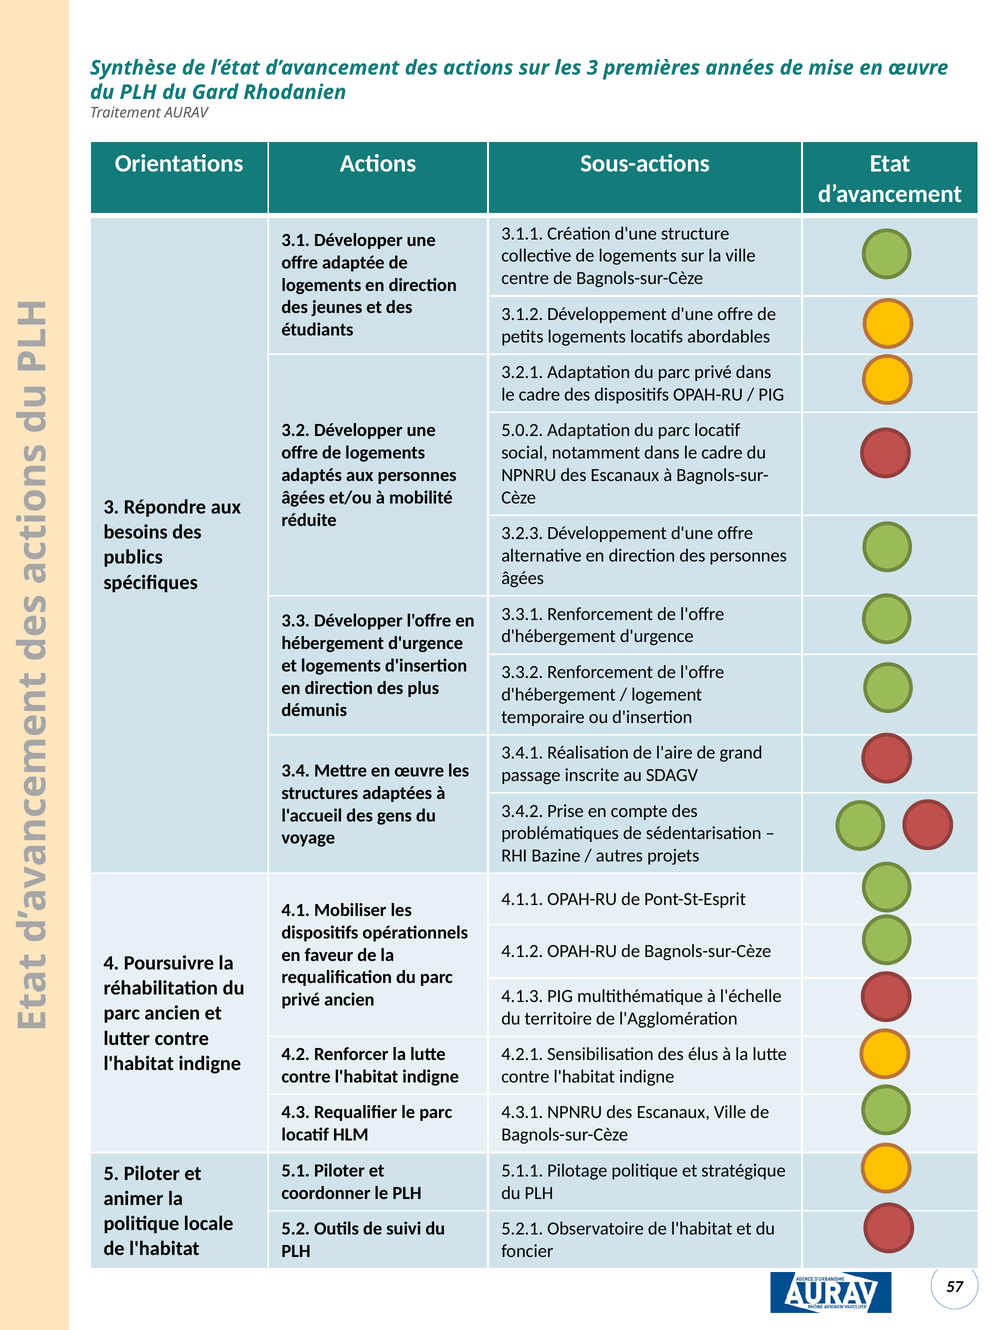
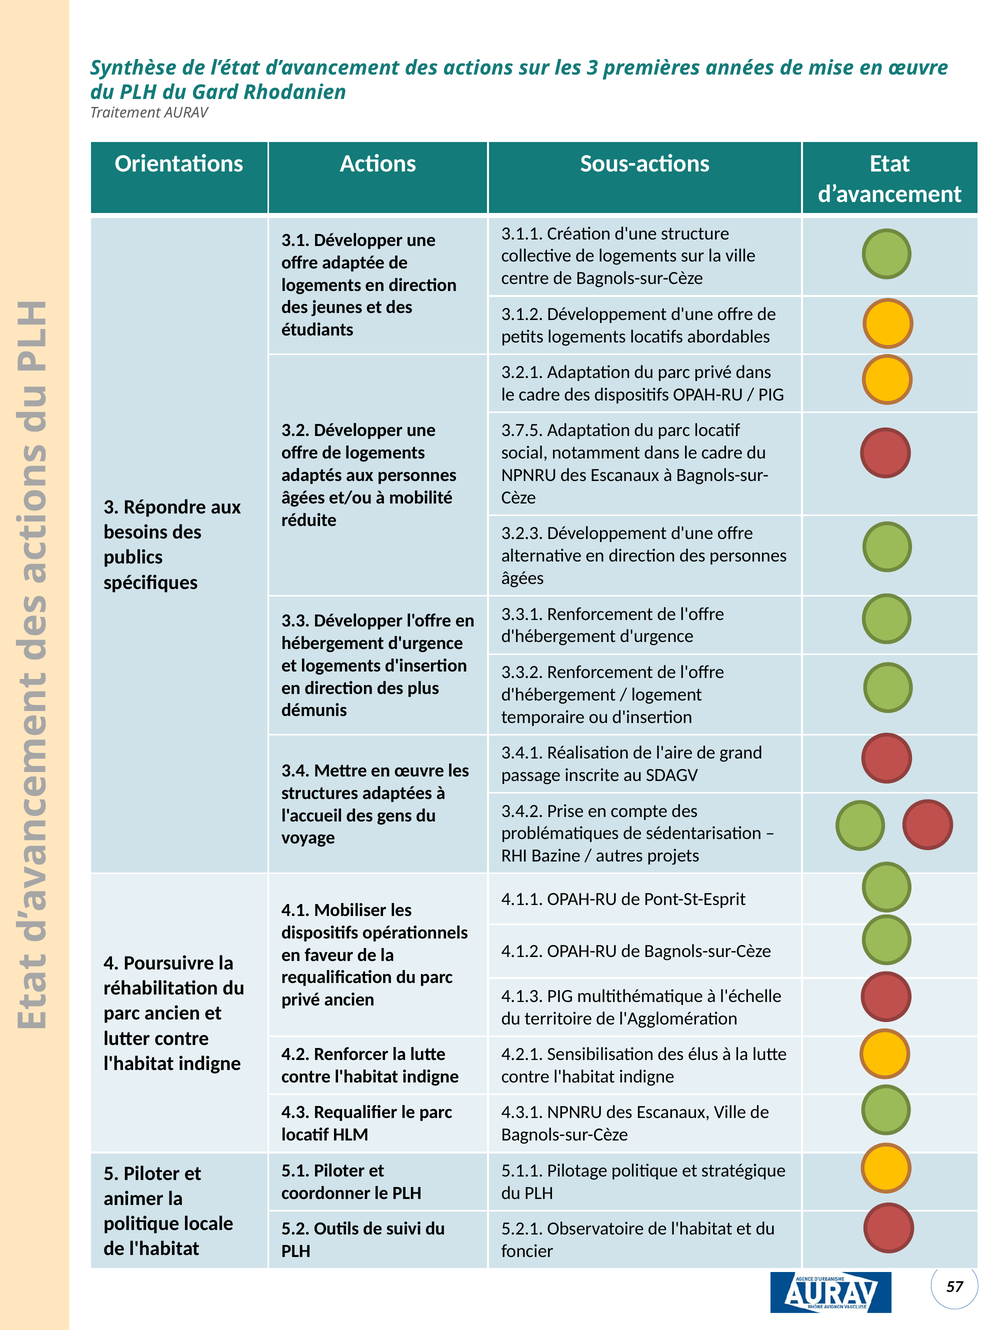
5.0.2: 5.0.2 -> 3.7.5
